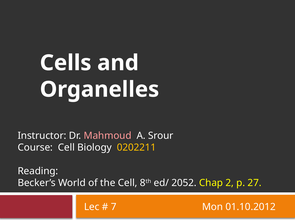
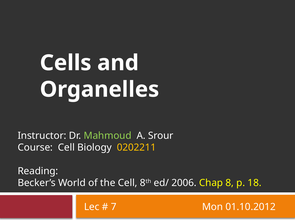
Mahmoud colour: pink -> light green
2052: 2052 -> 2006
2: 2 -> 8
27: 27 -> 18
